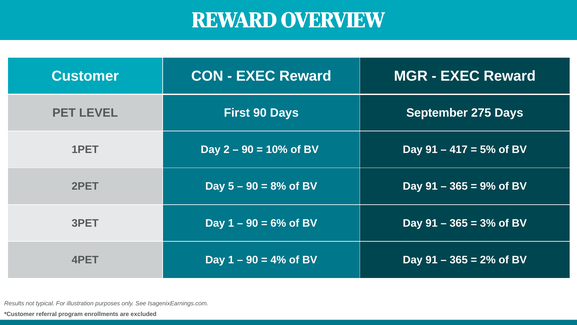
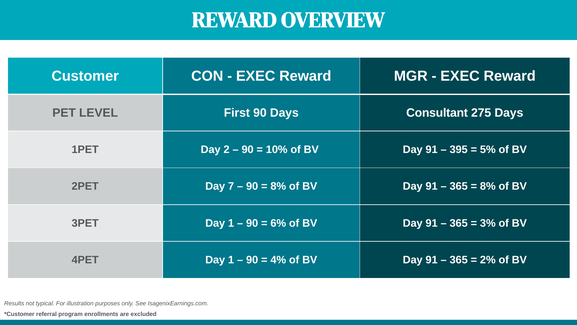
September: September -> Consultant
417: 417 -> 395
5: 5 -> 7
9% at (488, 186): 9% -> 8%
